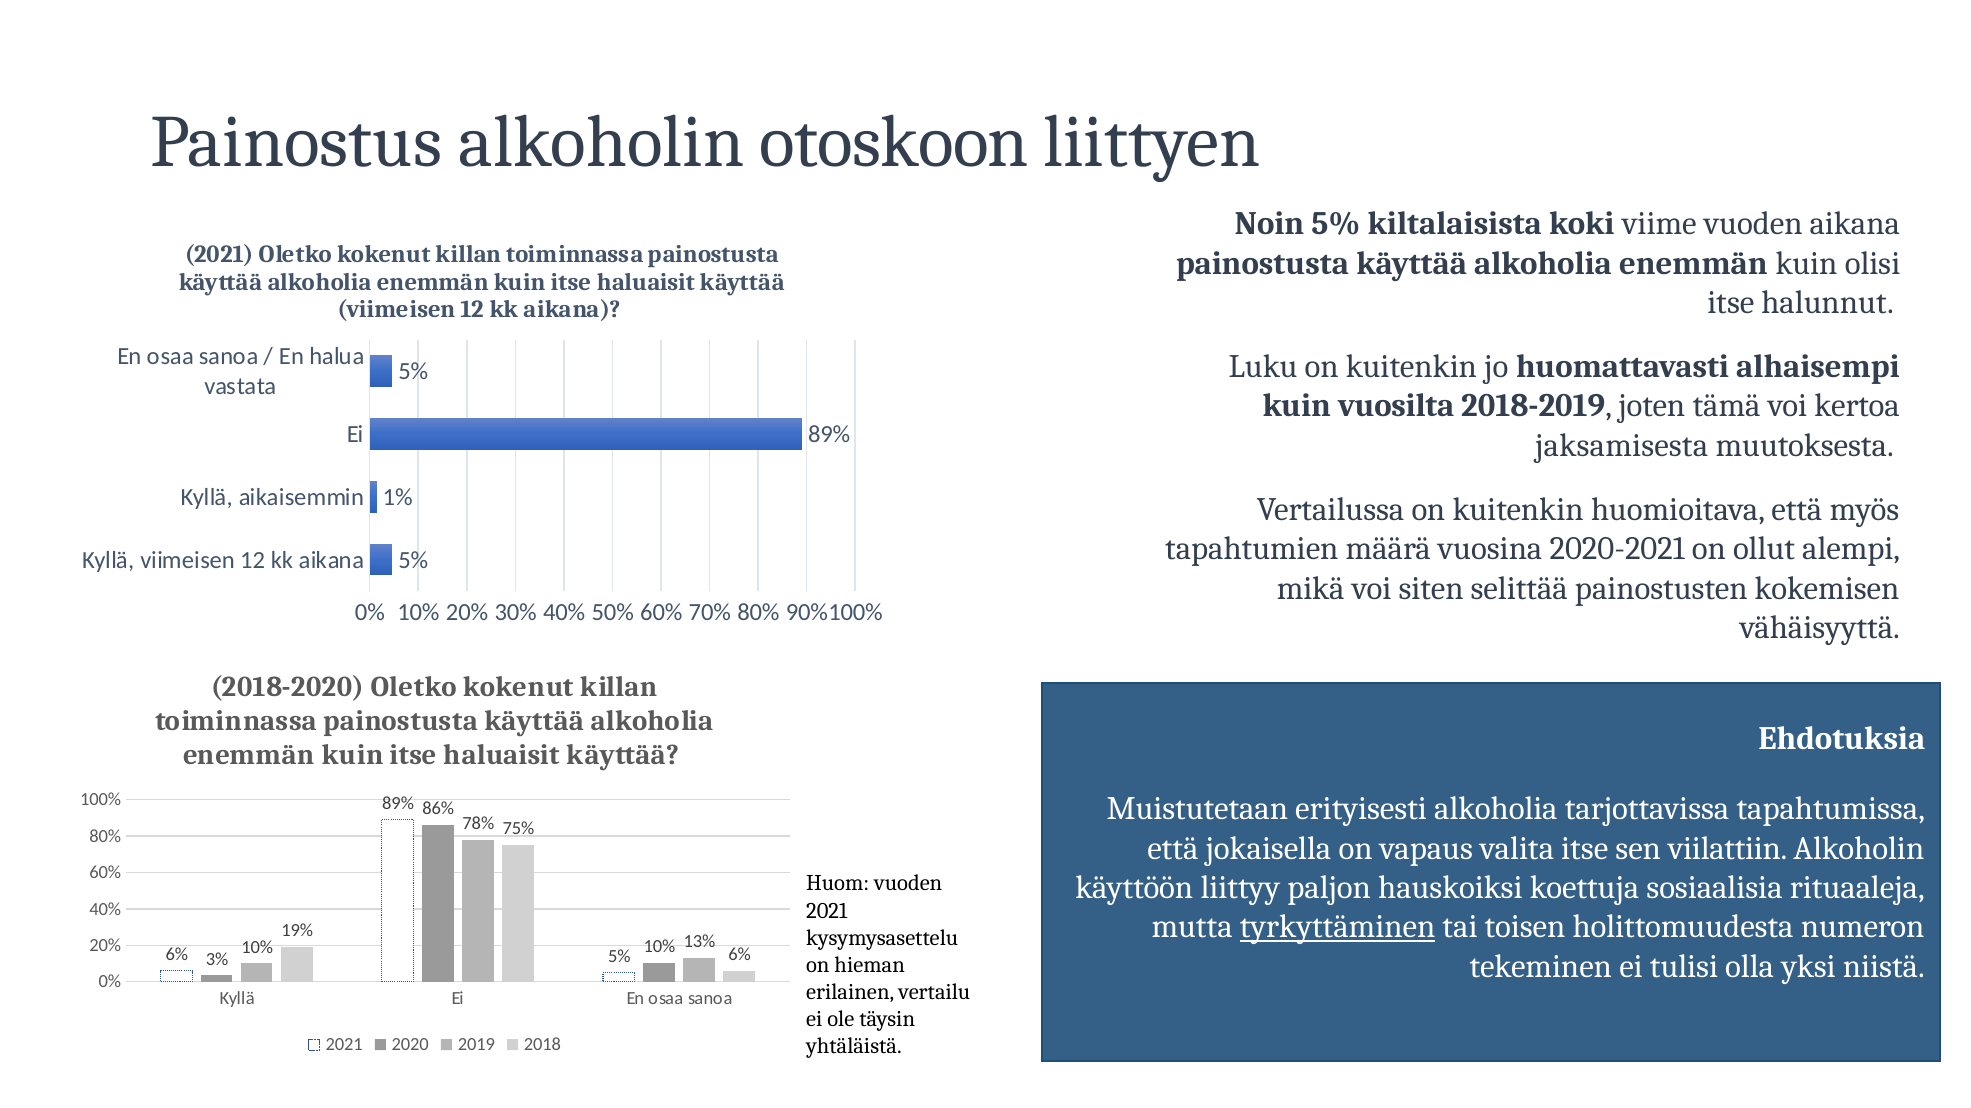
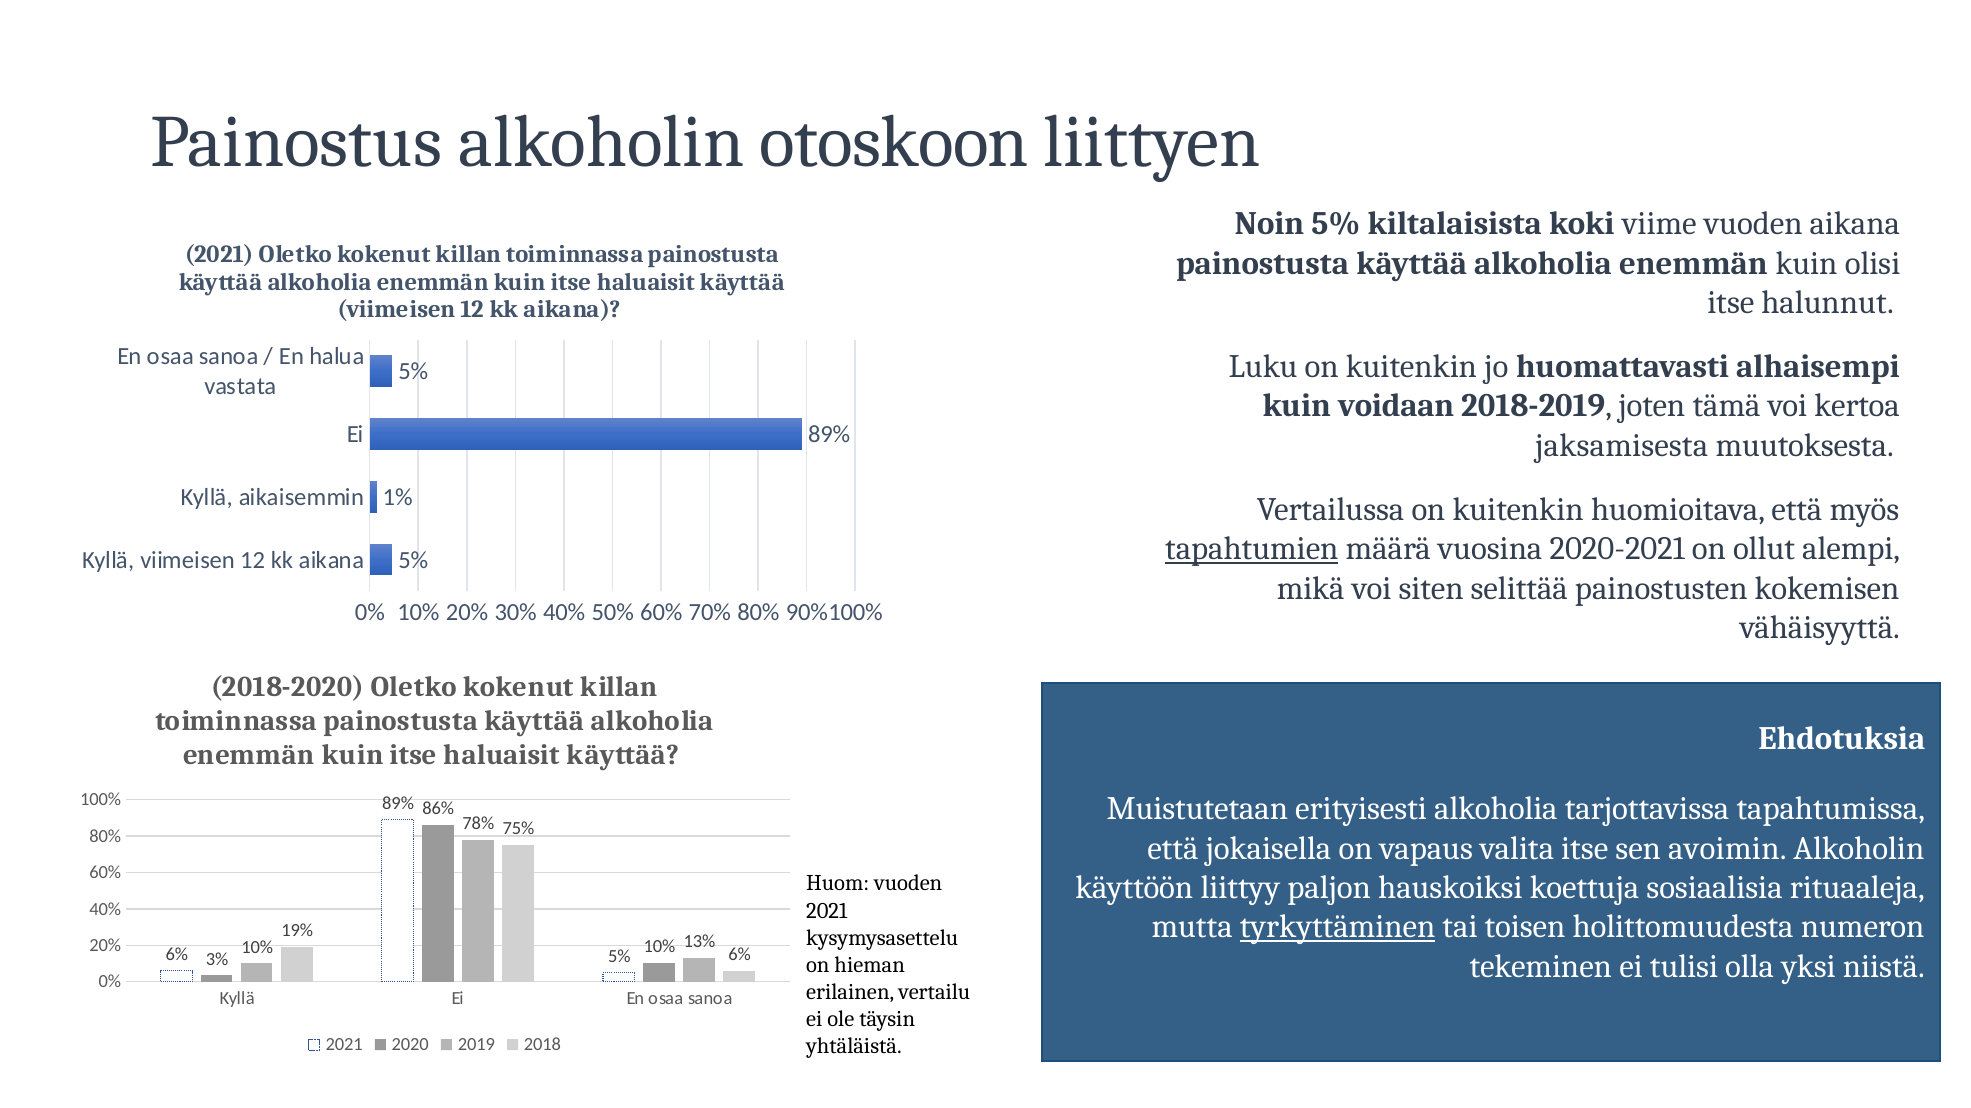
vuosilta: vuosilta -> voidaan
tapahtumien underline: none -> present
viilattiin: viilattiin -> avoimin
